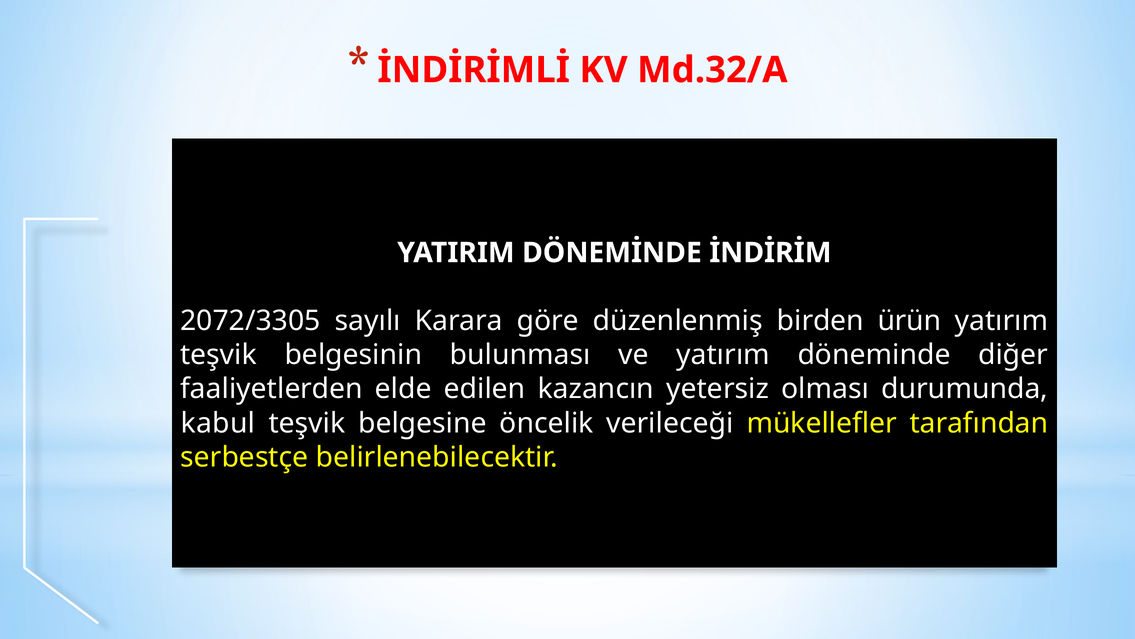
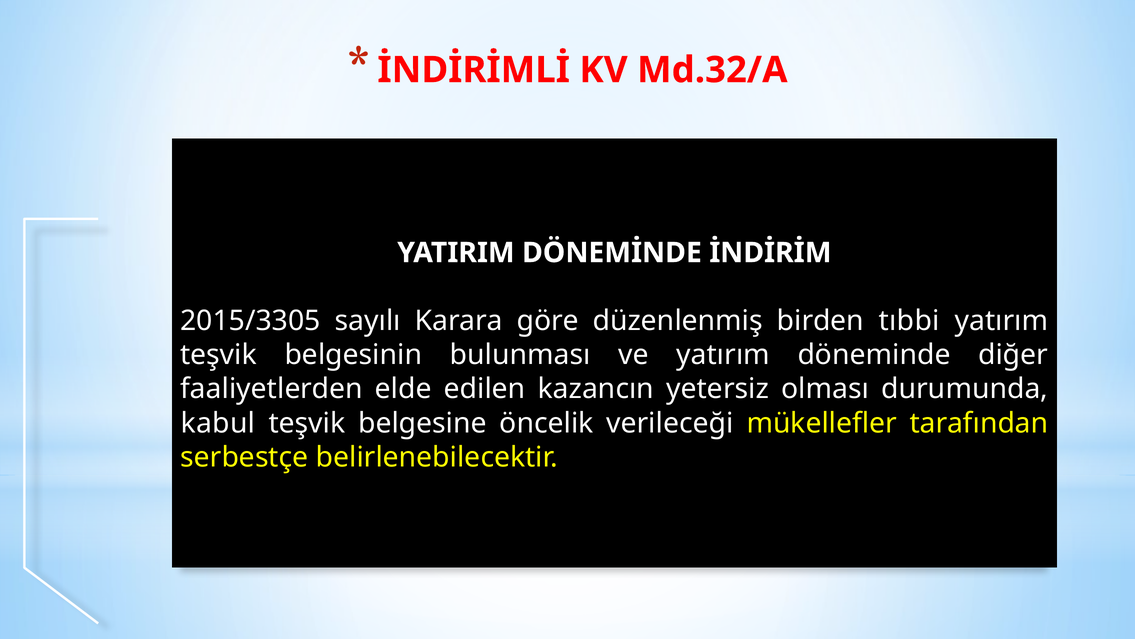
2072/3305: 2072/3305 -> 2015/3305
ürün: ürün -> tıbbi
